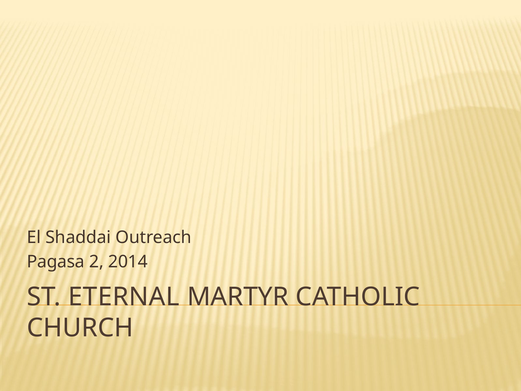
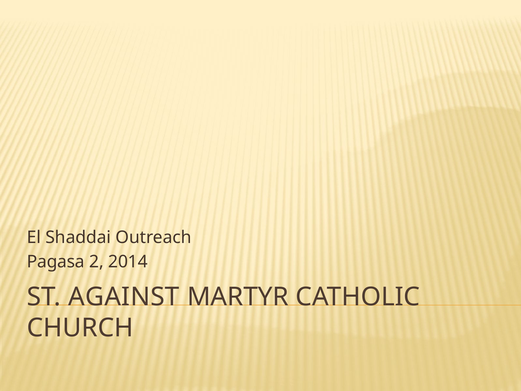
ETERNAL: ETERNAL -> AGAINST
